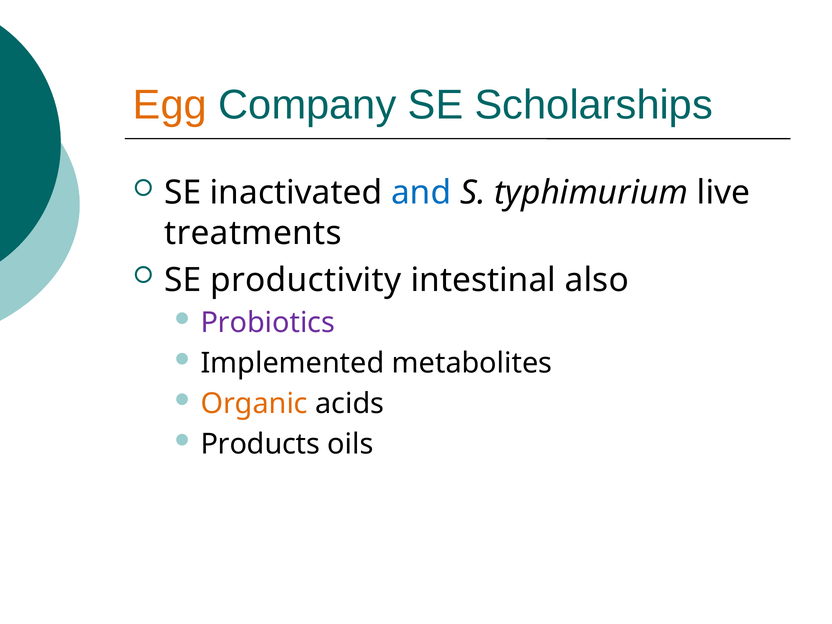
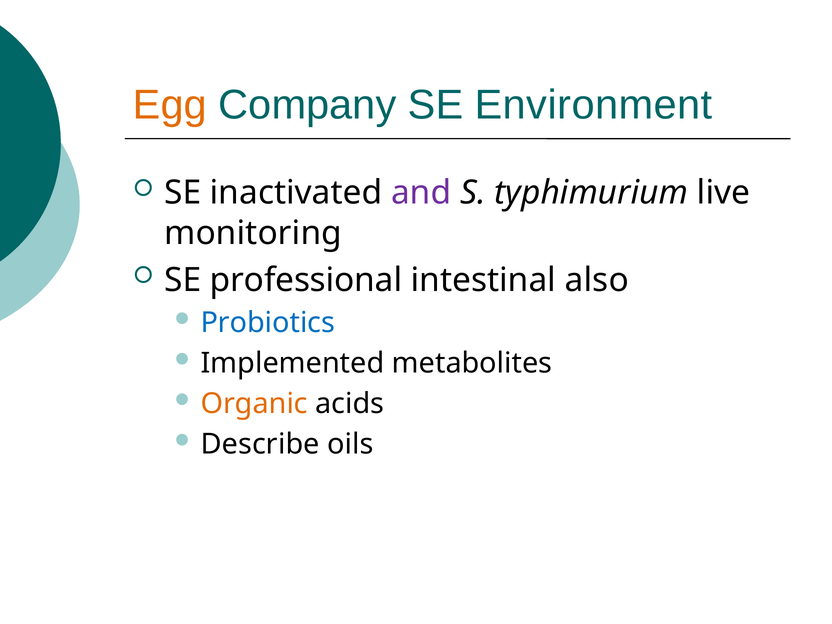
Scholarships: Scholarships -> Environment
and colour: blue -> purple
treatments: treatments -> monitoring
productivity: productivity -> professional
Probiotics colour: purple -> blue
Products: Products -> Describe
